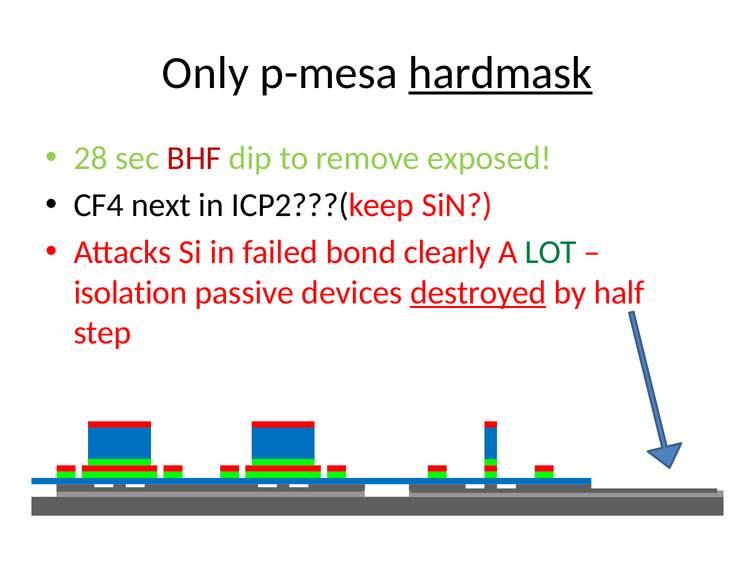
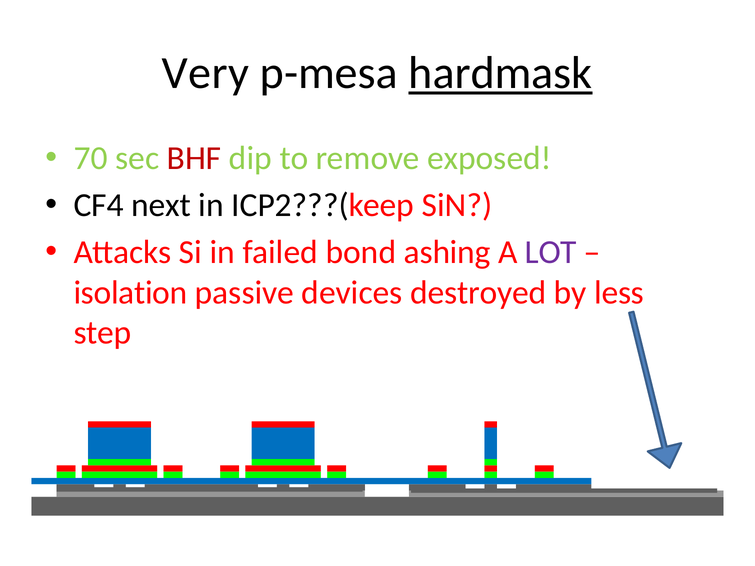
Only: Only -> Very
28: 28 -> 70
clearly: clearly -> ashing
LOT colour: green -> purple
destroyed underline: present -> none
half: half -> less
